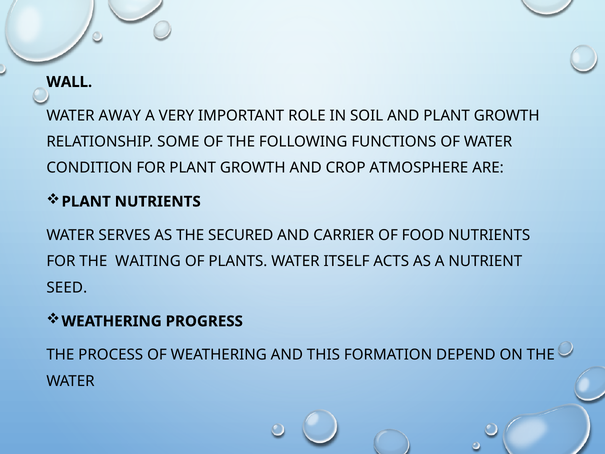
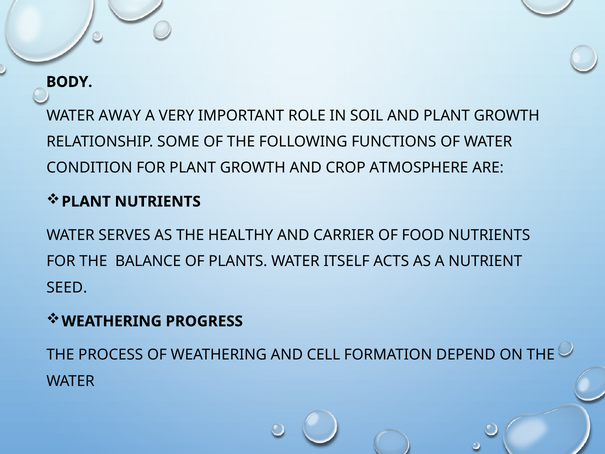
WALL: WALL -> BODY
SECURED: SECURED -> HEALTHY
WAITING: WAITING -> BALANCE
THIS: THIS -> CELL
